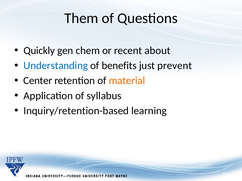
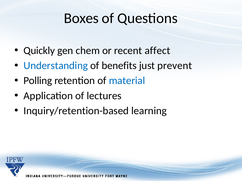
Them: Them -> Boxes
about: about -> affect
Center: Center -> Polling
material colour: orange -> blue
syllabus: syllabus -> lectures
